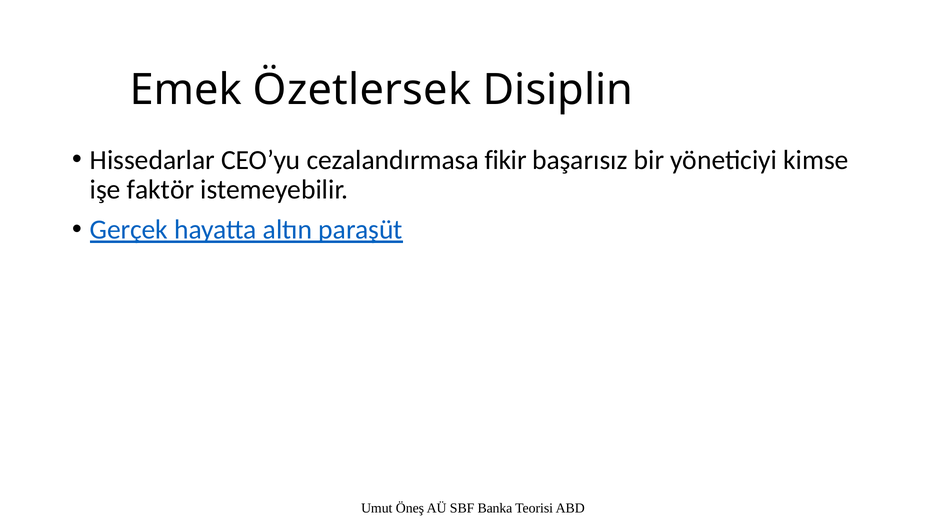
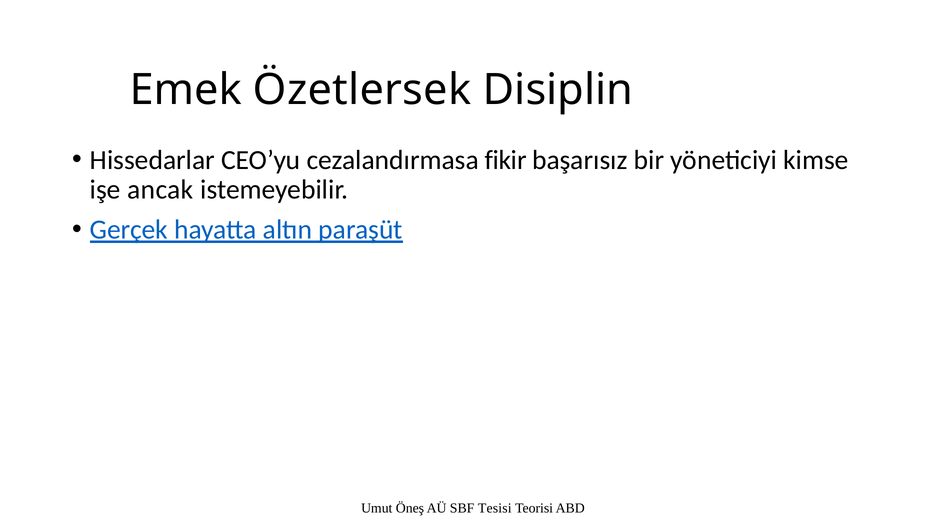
faktör: faktör -> ancak
Banka: Banka -> Tesisi
